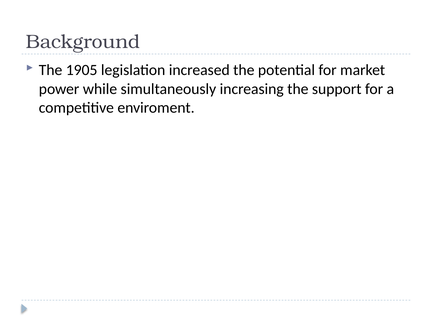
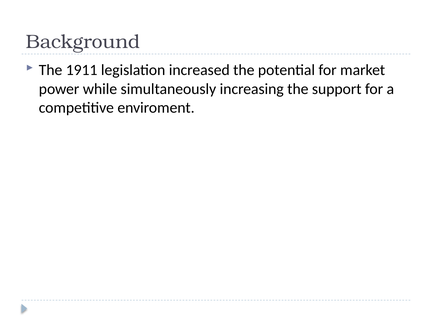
1905: 1905 -> 1911
